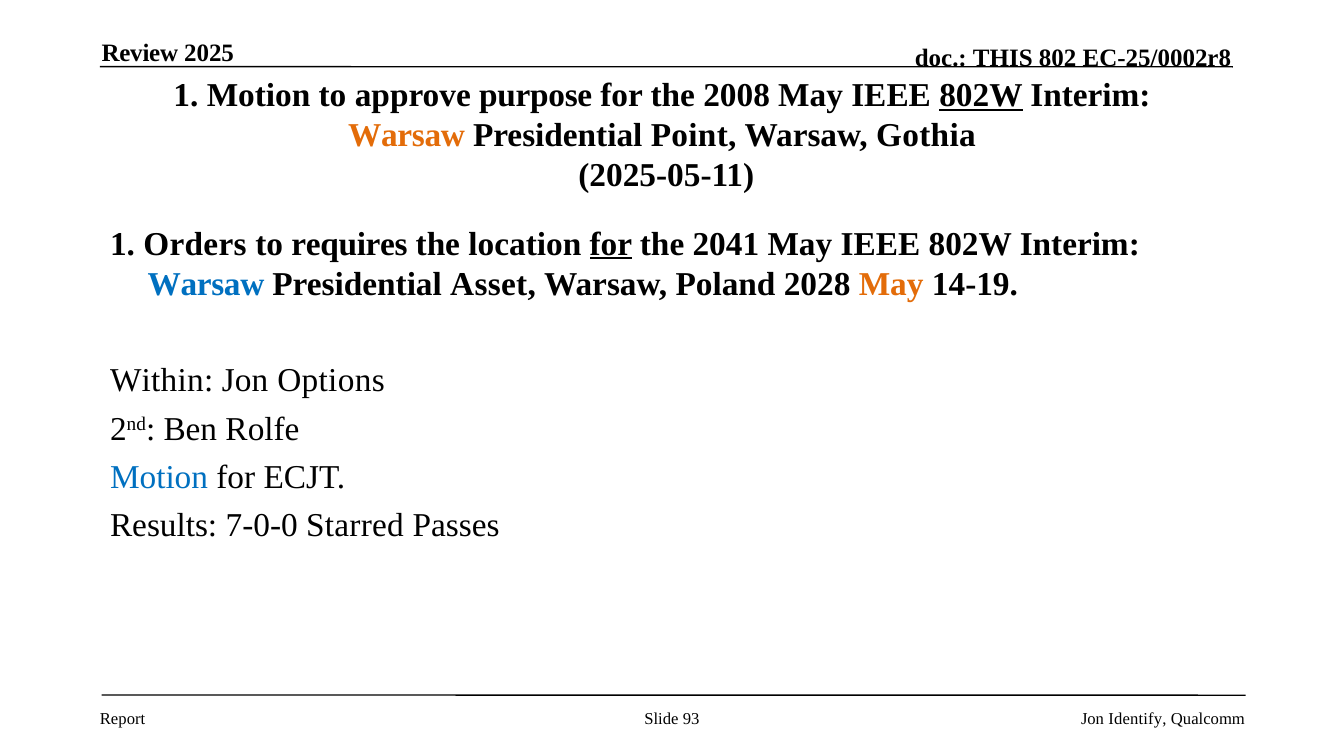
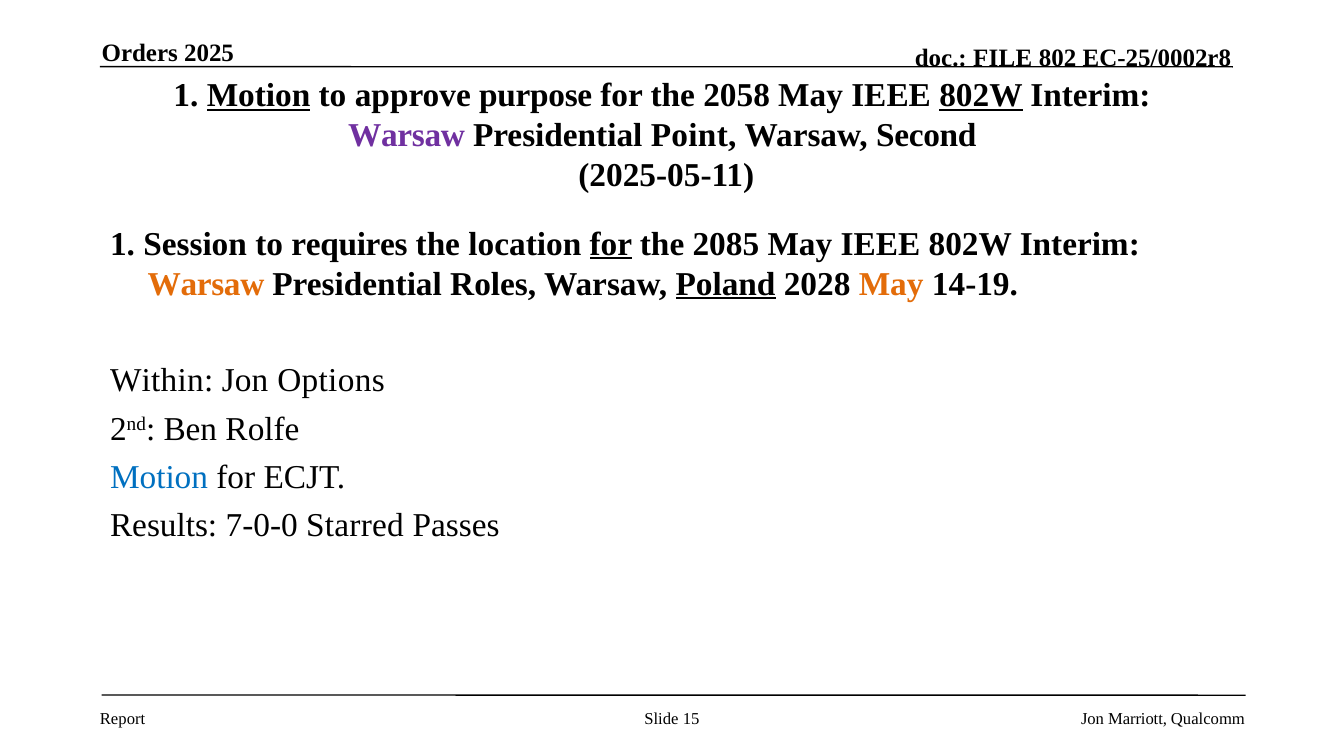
Review: Review -> Orders
THIS: THIS -> FILE
Motion at (259, 96) underline: none -> present
2008: 2008 -> 2058
Warsaw at (407, 136) colour: orange -> purple
Gothia: Gothia -> Second
Orders: Orders -> Session
2041: 2041 -> 2085
Warsaw at (206, 284) colour: blue -> orange
Asset: Asset -> Roles
Poland underline: none -> present
93: 93 -> 15
Identify: Identify -> Marriott
